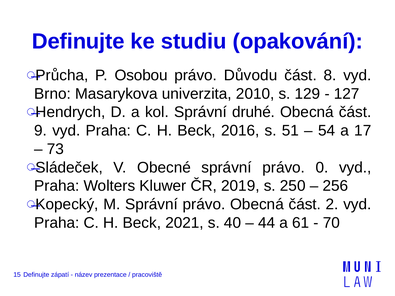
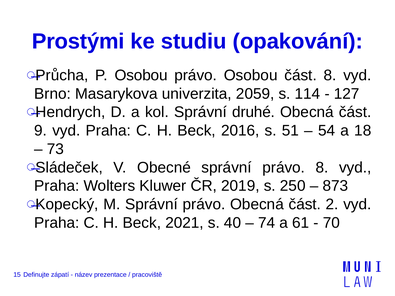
Definujte at (78, 41): Definujte -> Prostými
právo Důvodu: Důvodu -> Osobou
2010: 2010 -> 2059
129: 129 -> 114
17: 17 -> 18
právo 0: 0 -> 8
256: 256 -> 873
44: 44 -> 74
